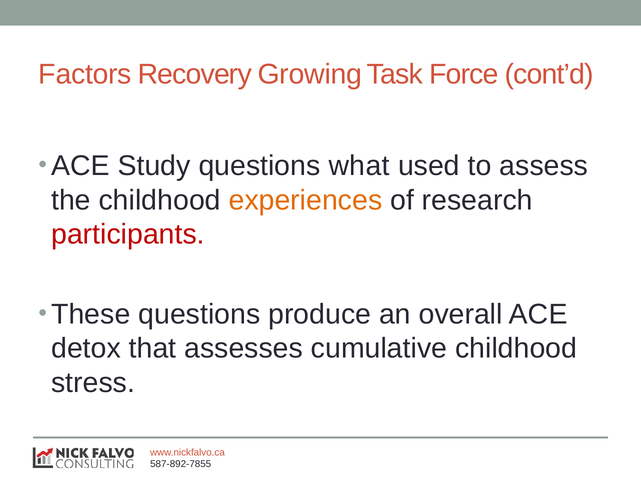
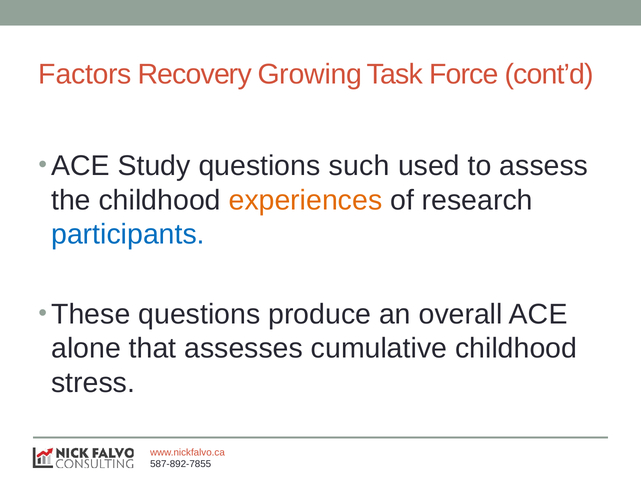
what: what -> such
participants colour: red -> blue
detox: detox -> alone
